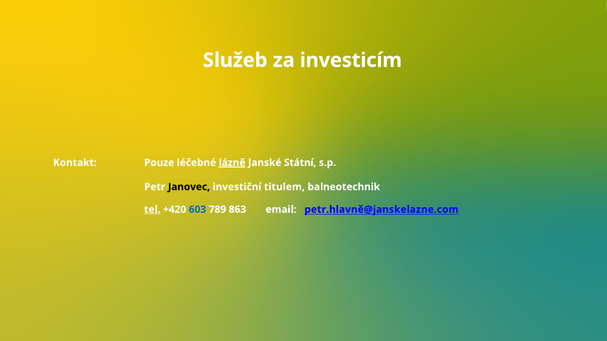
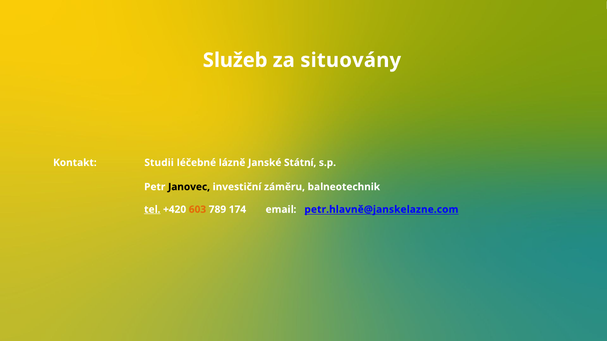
investicím: investicím -> situovány
Pouze: Pouze -> Studii
lázně underline: present -> none
titulem: titulem -> záměru
603 colour: blue -> orange
863: 863 -> 174
